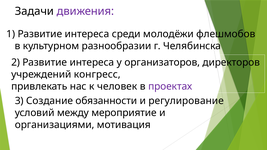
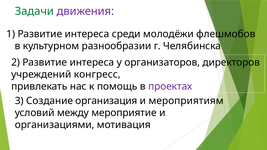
Задачи colour: black -> green
человек: человек -> помощь
обязанности: обязанности -> организация
регулирование: регулирование -> мероприятиям
